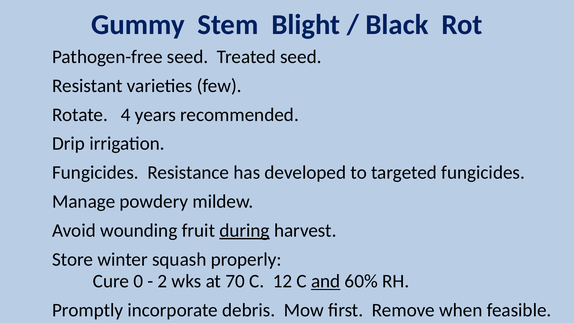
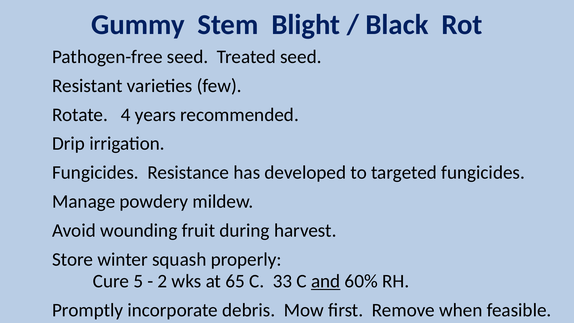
during underline: present -> none
0: 0 -> 5
70: 70 -> 65
12: 12 -> 33
